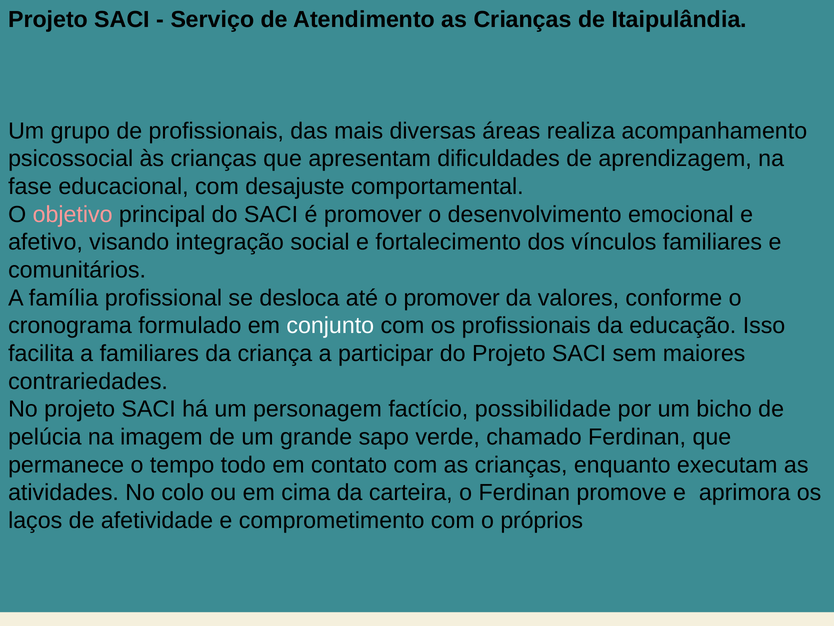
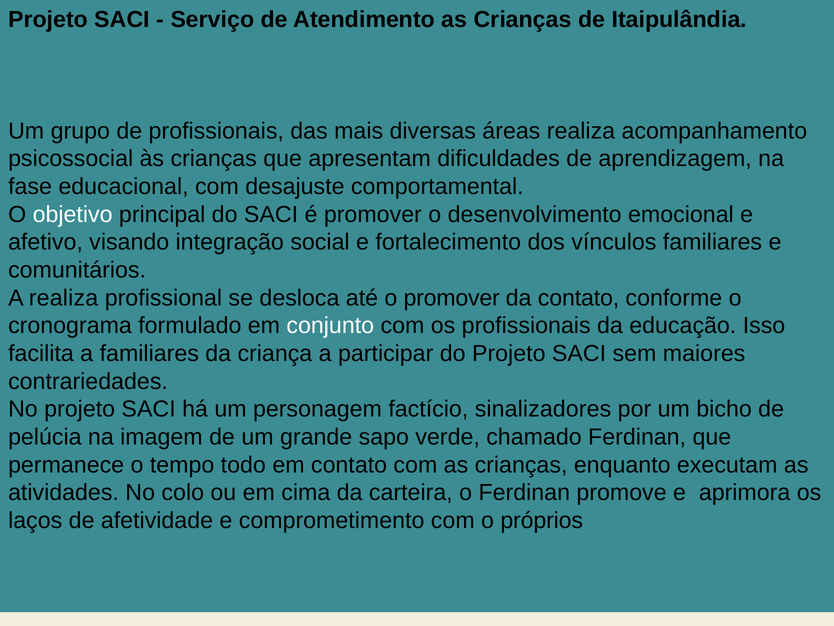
objetivo colour: pink -> white
A família: família -> realiza
da valores: valores -> contato
possibilidade: possibilidade -> sinalizadores
